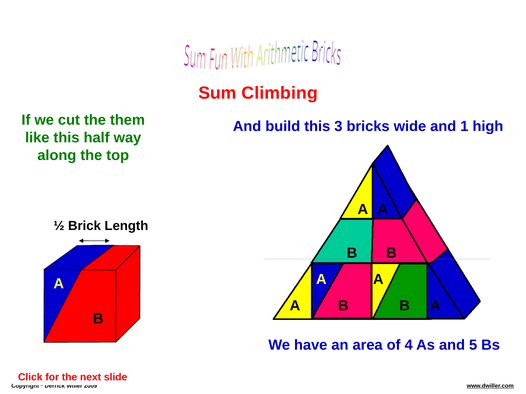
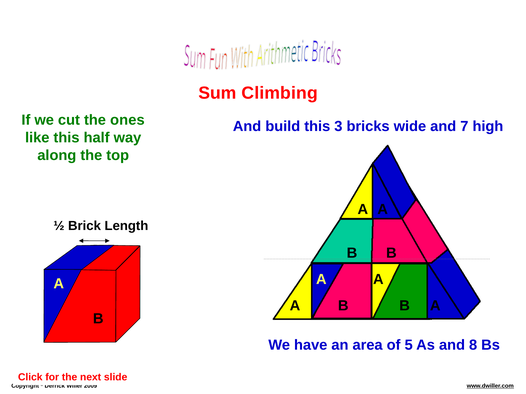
them: them -> ones
1: 1 -> 7
4: 4 -> 5
5: 5 -> 8
